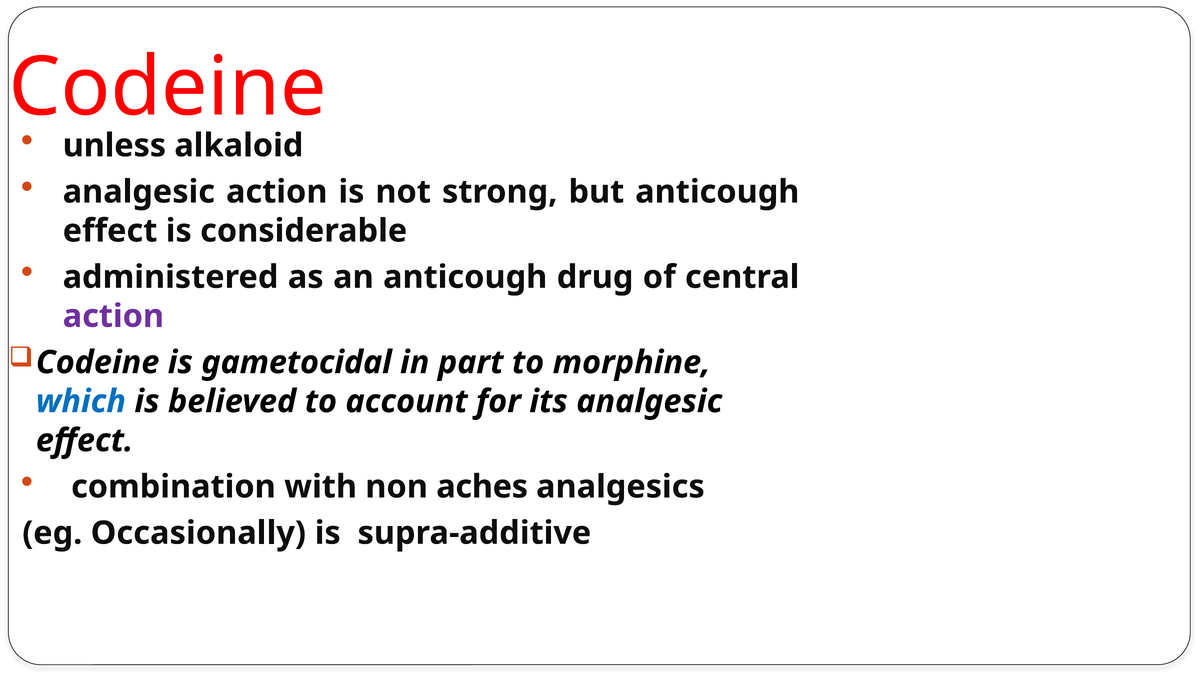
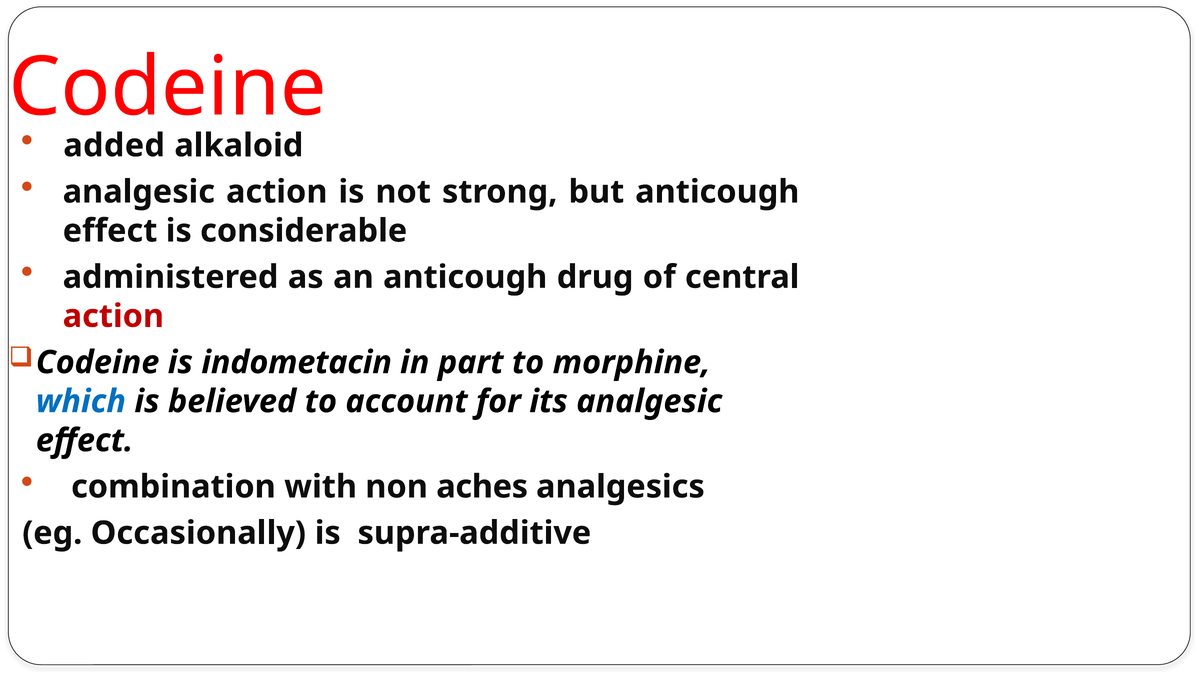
unless: unless -> added
action at (113, 316) colour: purple -> red
gametocidal: gametocidal -> indometacin
